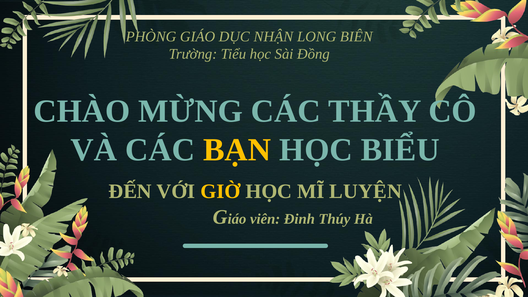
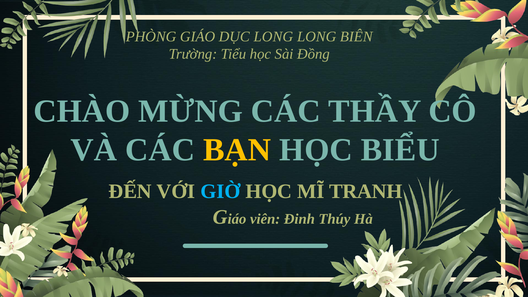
DỤC NHẬN: NHẬN -> LONG
GIỜ colour: yellow -> light blue
LUYỆN: LUYỆN -> TRANH
